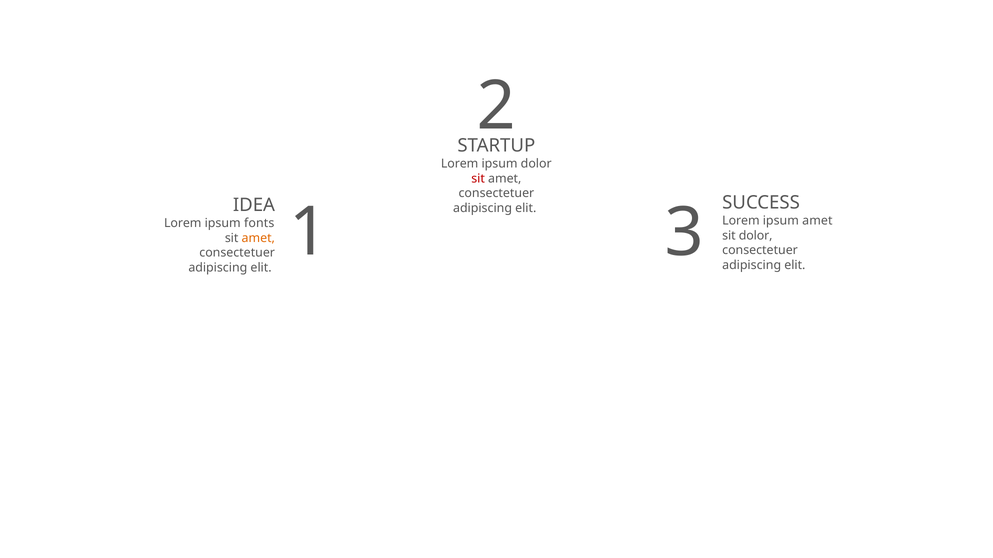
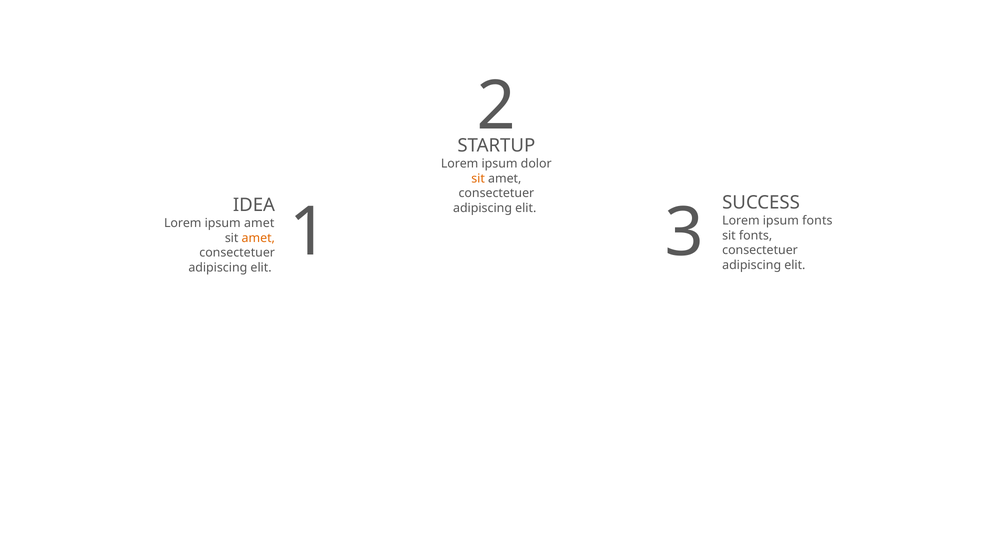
sit at (478, 179) colour: red -> orange
ipsum amet: amet -> fonts
ipsum fonts: fonts -> amet
sit dolor: dolor -> fonts
